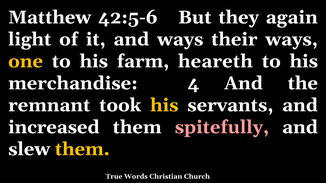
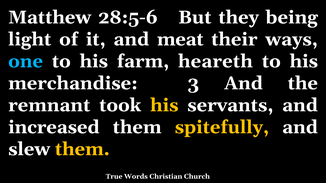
42:5-6: 42:5-6 -> 28:5-6
again: again -> being
and ways: ways -> meat
one colour: yellow -> light blue
4: 4 -> 3
spitefully colour: pink -> yellow
